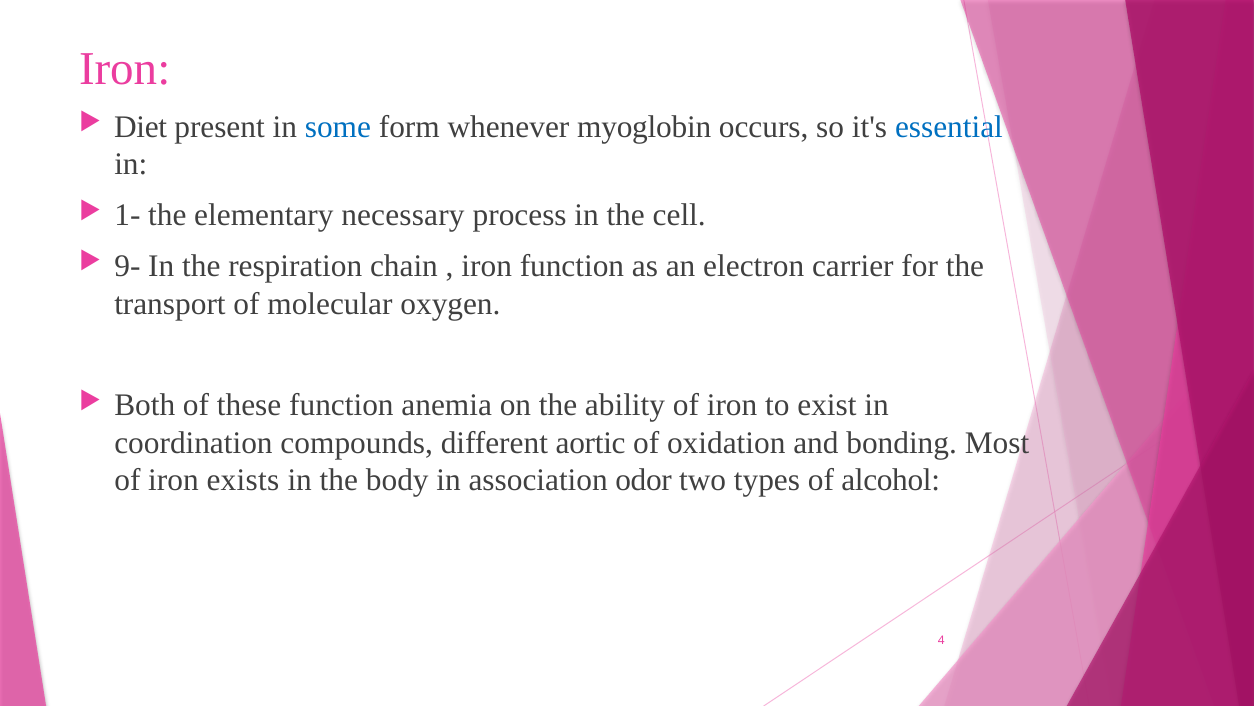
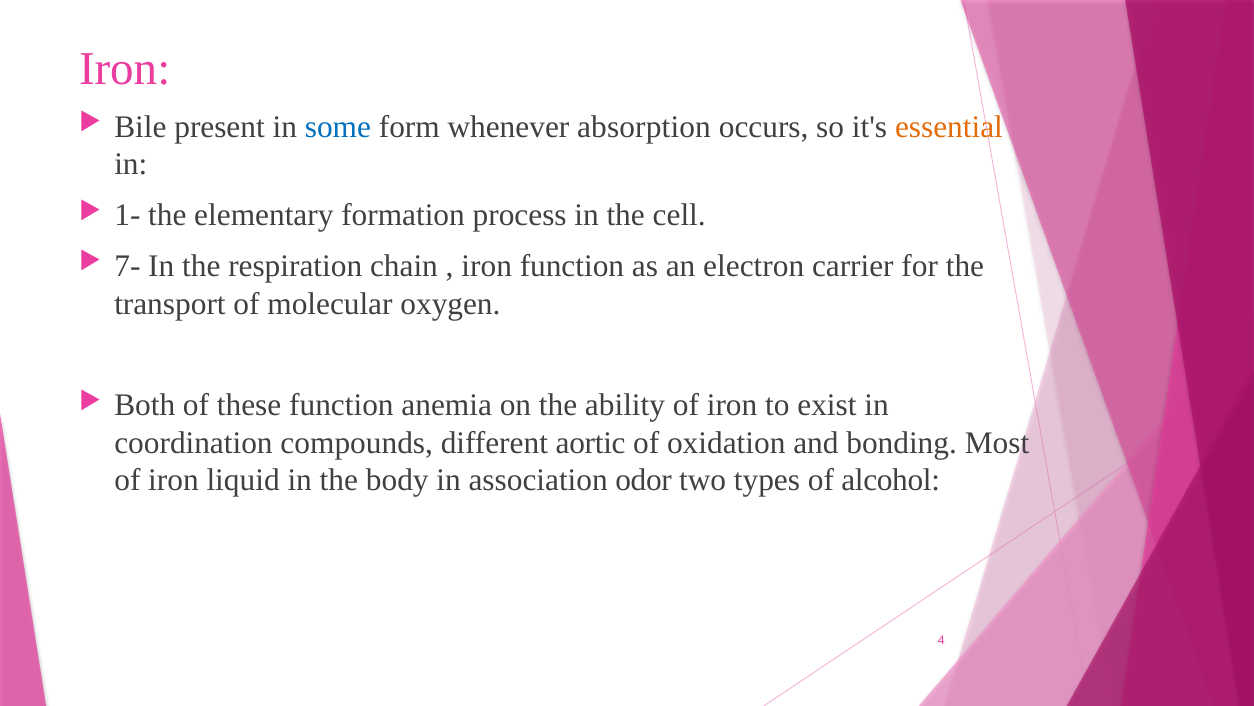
Diet: Diet -> Bile
myoglobin: myoglobin -> absorption
essential colour: blue -> orange
necessary: necessary -> formation
9-: 9- -> 7-
exists: exists -> liquid
